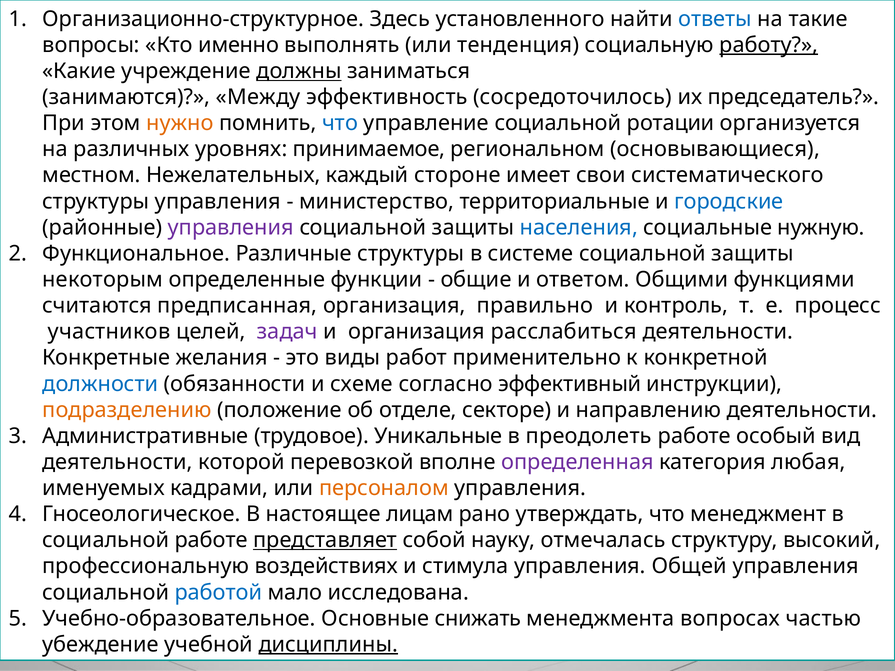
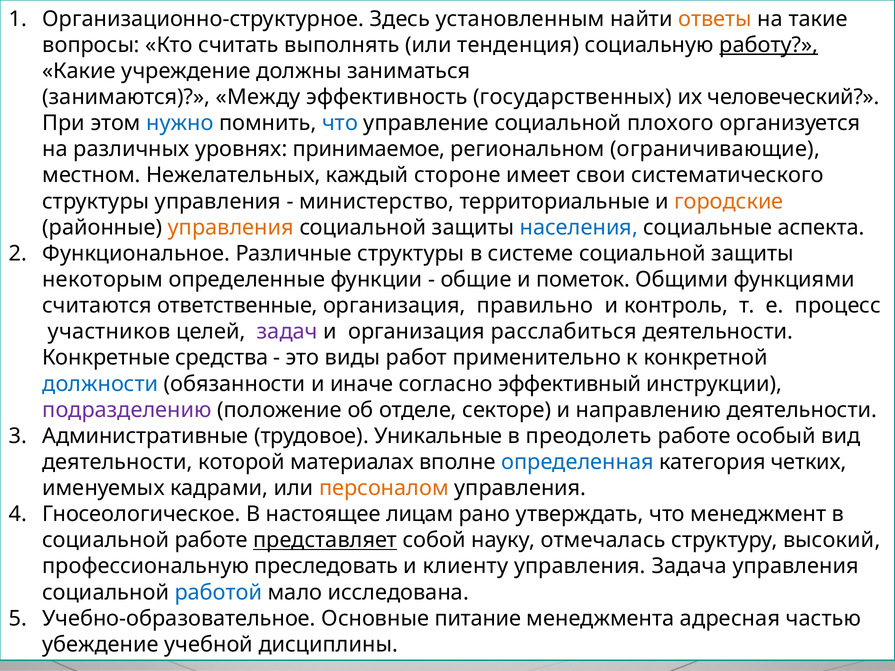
установленного: установленного -> установленным
ответы colour: blue -> orange
именно: именно -> считать
должны underline: present -> none
сосредоточилось: сосредоточилось -> государственных
председатель: председатель -> человеческий
нужно colour: orange -> blue
ротации: ротации -> плохого
основывающиеся: основывающиеся -> ограничивающие
городские colour: blue -> orange
управления at (231, 228) colour: purple -> orange
нужную: нужную -> аспекта
ответом: ответом -> пометок
предписанная: предписанная -> ответственные
желания: желания -> средства
схеме: схеме -> иначе
подразделению colour: orange -> purple
перевозкой: перевозкой -> материалах
определенная colour: purple -> blue
любая: любая -> четких
воздействиях: воздействиях -> преследовать
стимула: стимула -> клиенту
Общей: Общей -> Задача
снижать: снижать -> питание
вопросах: вопросах -> адресная
дисциплины underline: present -> none
